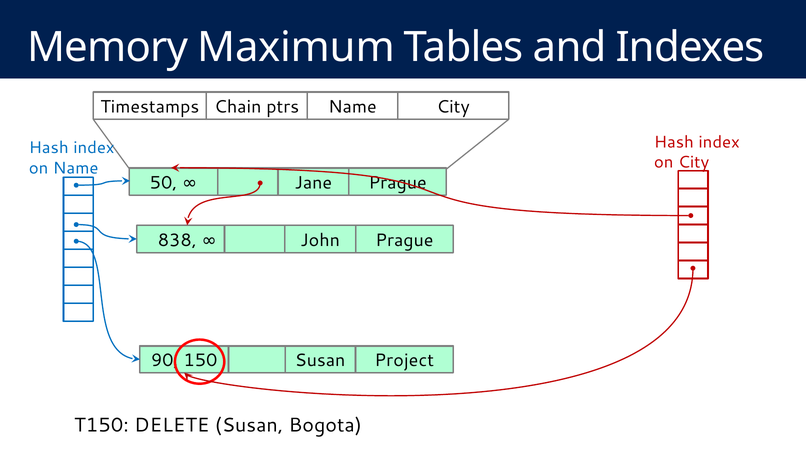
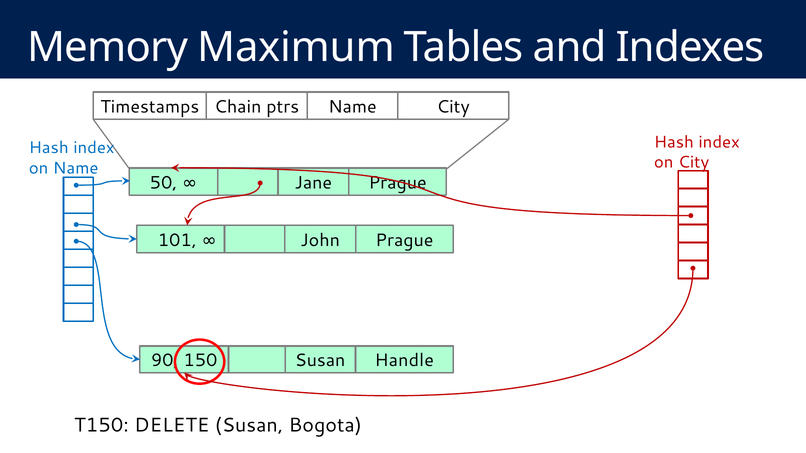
838: 838 -> 101
Project: Project -> Handle
